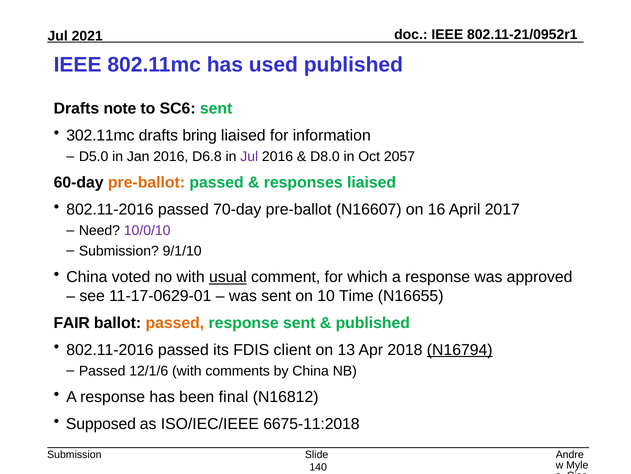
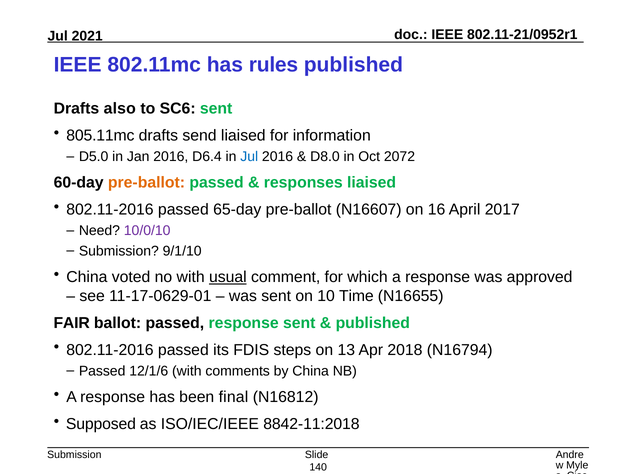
used: used -> rules
note: note -> also
302.11mc: 302.11mc -> 805.11mc
bring: bring -> send
D6.8: D6.8 -> D6.4
Jul at (249, 156) colour: purple -> blue
2057: 2057 -> 2072
70-day: 70-day -> 65-day
passed at (175, 322) colour: orange -> black
client: client -> steps
N16794 underline: present -> none
6675-11:2018: 6675-11:2018 -> 8842-11:2018
